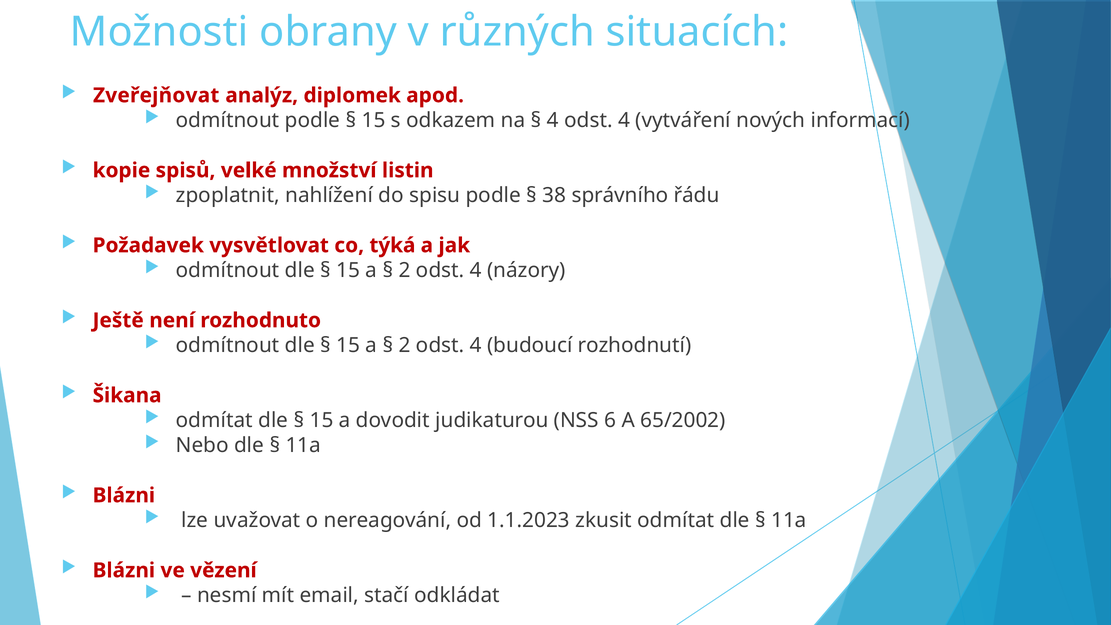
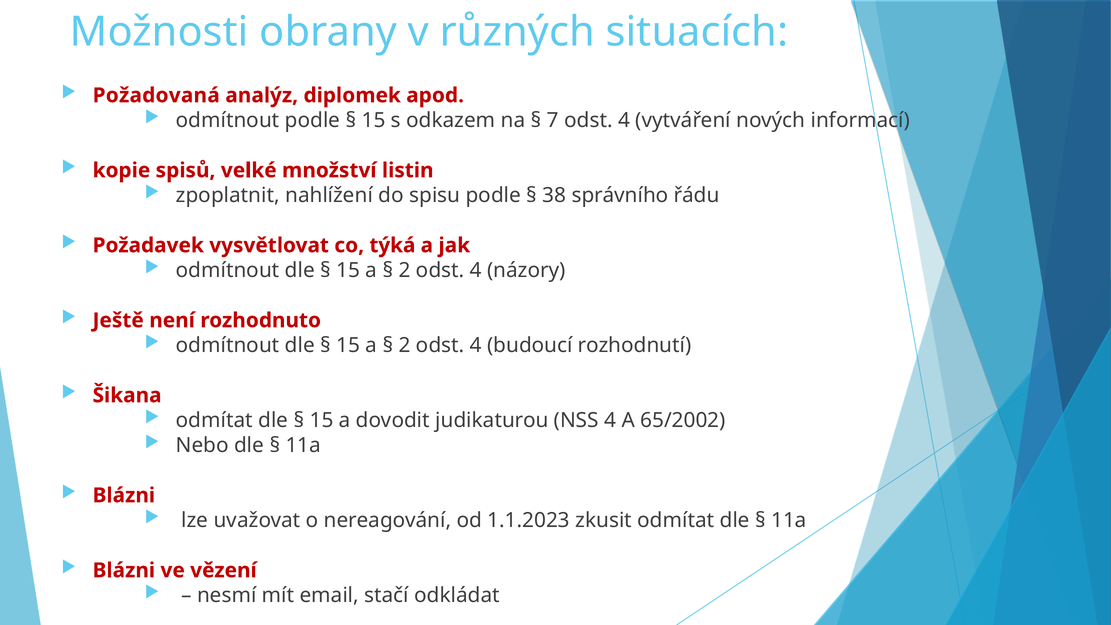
Zveřejňovat: Zveřejňovat -> Požadovaná
4 at (553, 120): 4 -> 7
NSS 6: 6 -> 4
